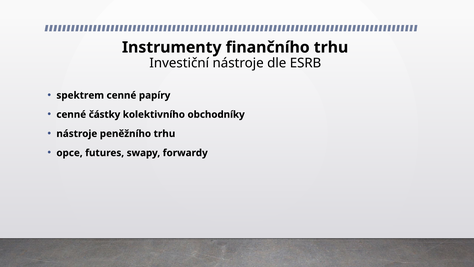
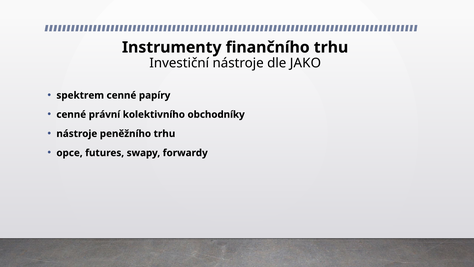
ESRB: ESRB -> JAKO
částky: částky -> právní
